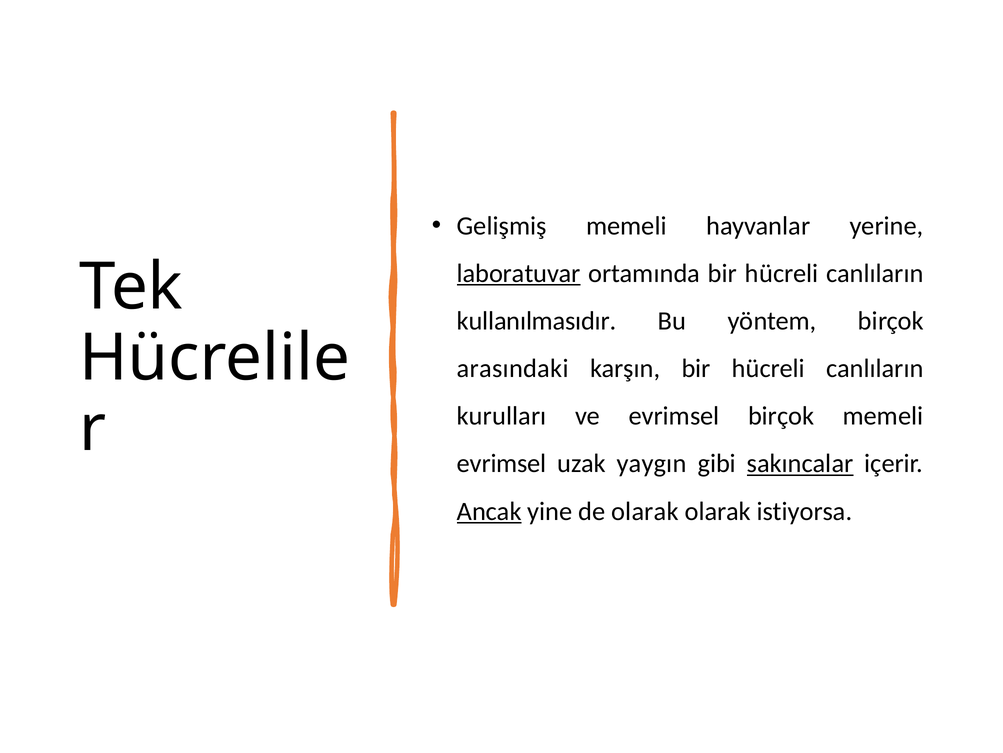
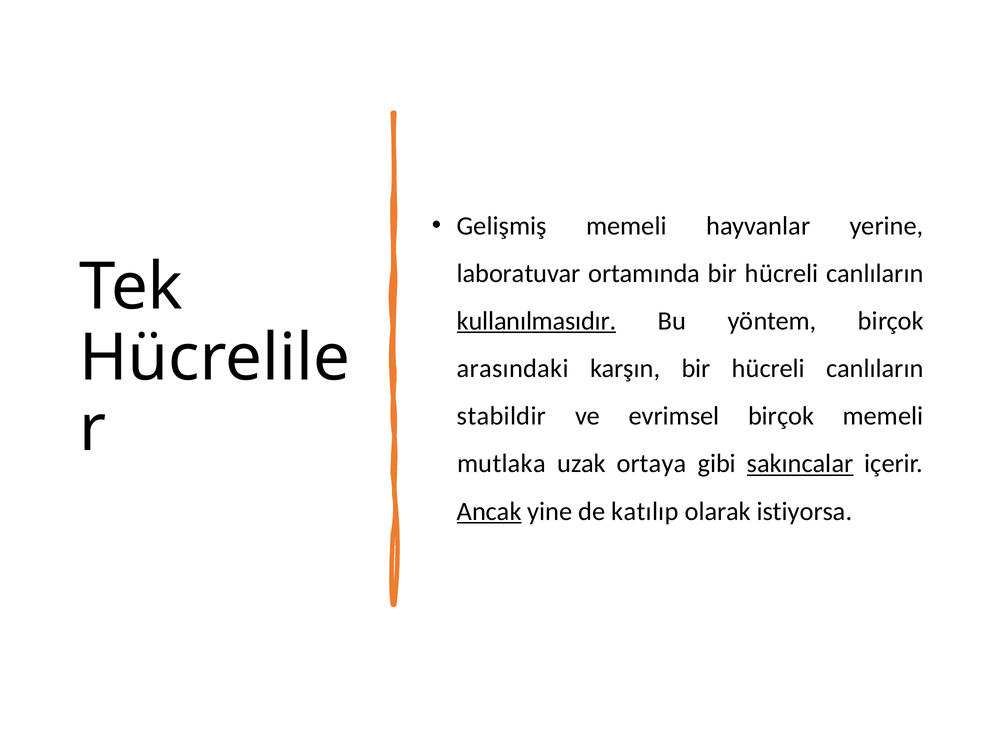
laboratuvar underline: present -> none
kullanılmasıdır underline: none -> present
kurulları: kurulları -> stabildir
evrimsel at (502, 463): evrimsel -> mutlaka
yaygın: yaygın -> ortaya
de olarak: olarak -> katılıp
